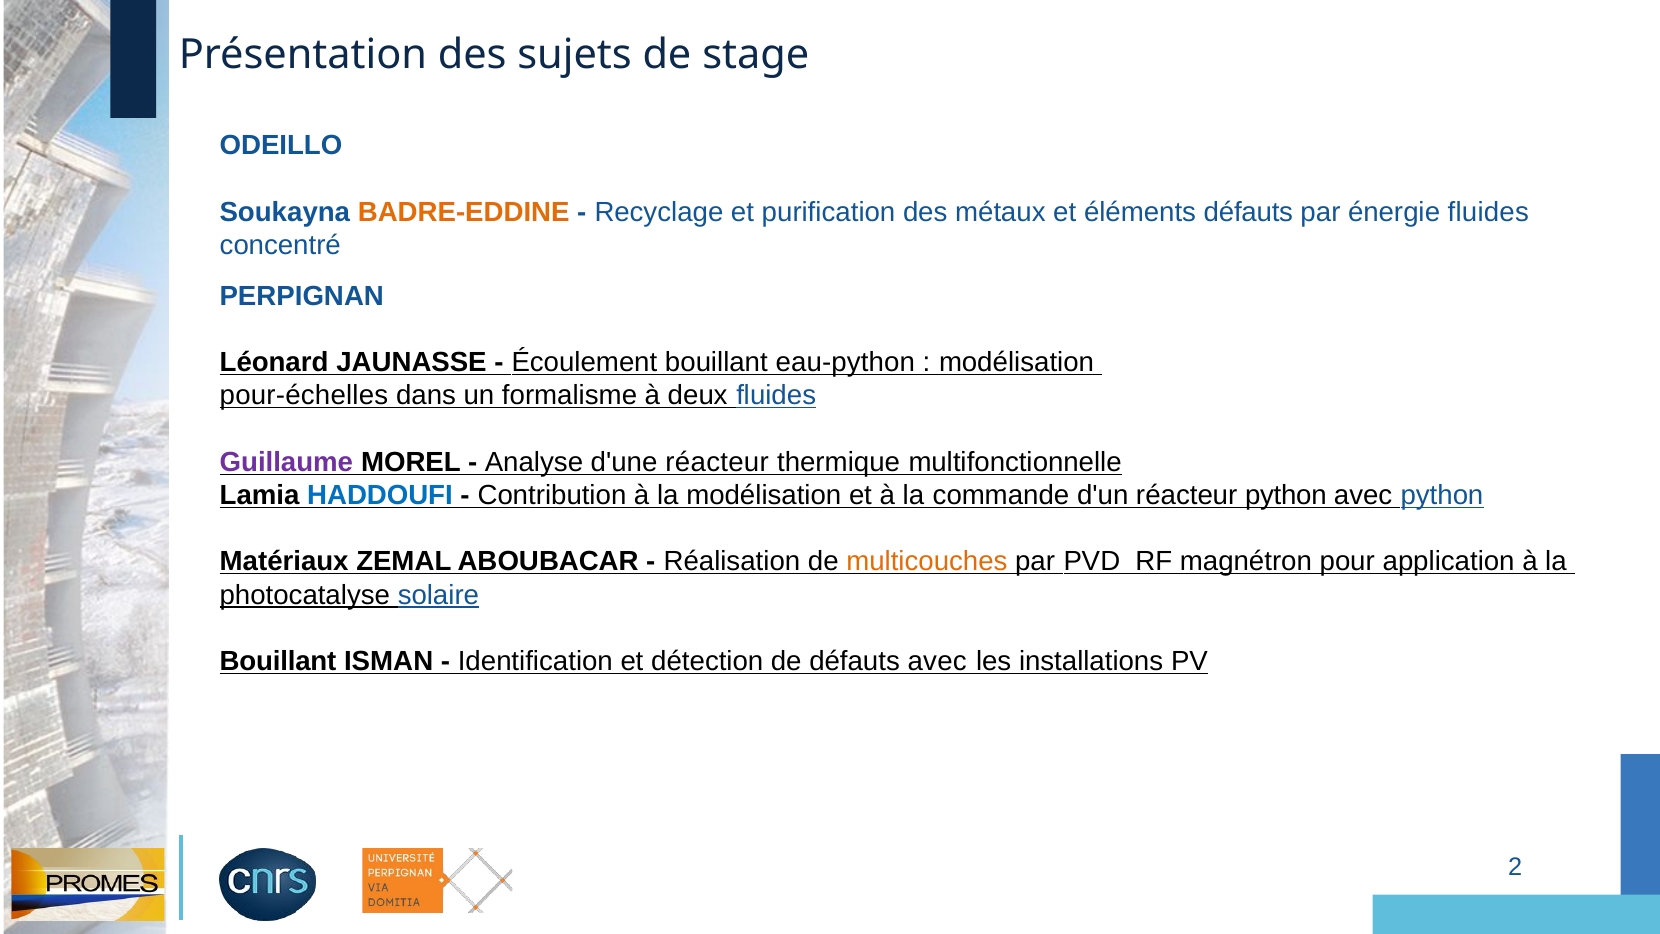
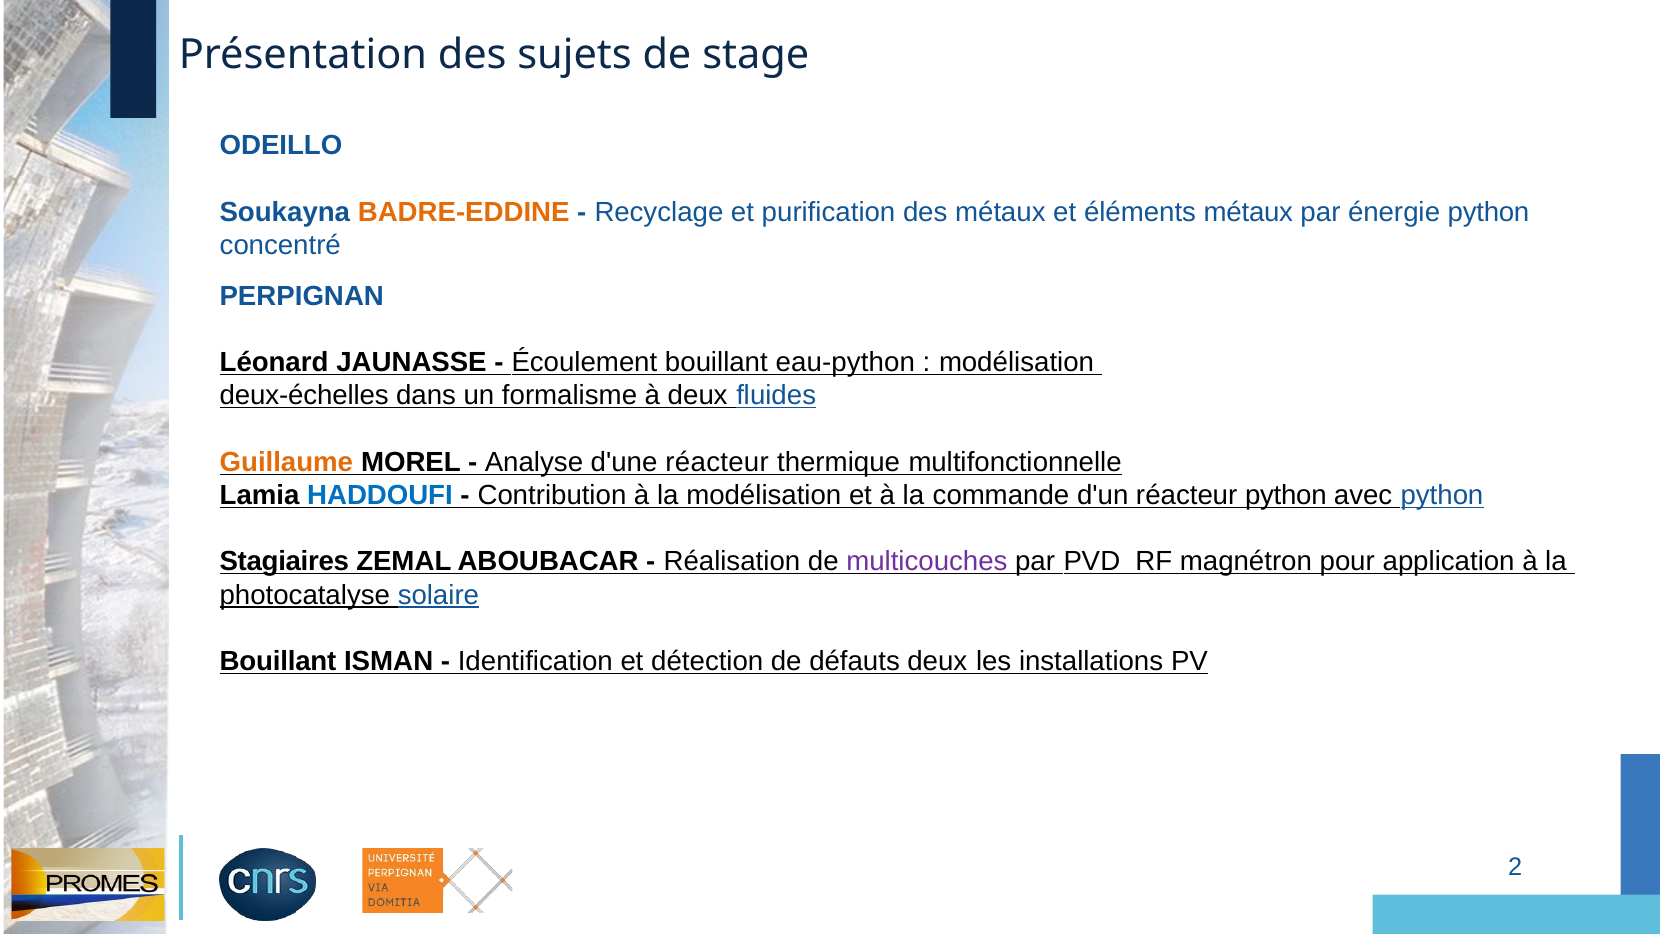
éléments défauts: défauts -> métaux
énergie fluides: fluides -> python
pour-échelles: pour-échelles -> deux-échelles
Guillaume colour: purple -> orange
Matériaux: Matériaux -> Stagiaires
multicouches colour: orange -> purple
défauts avec: avec -> deux
